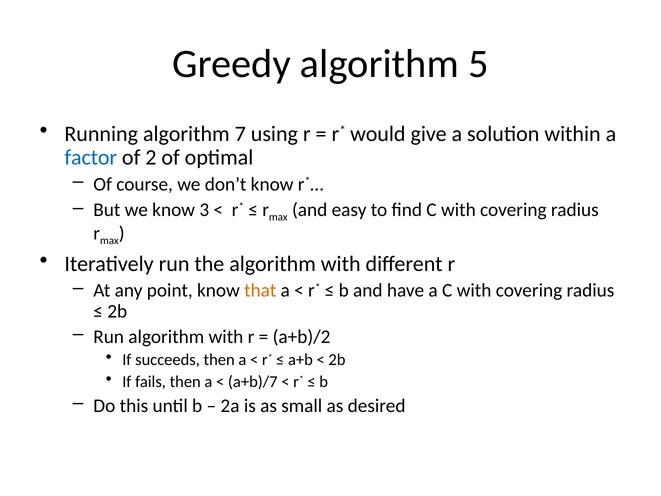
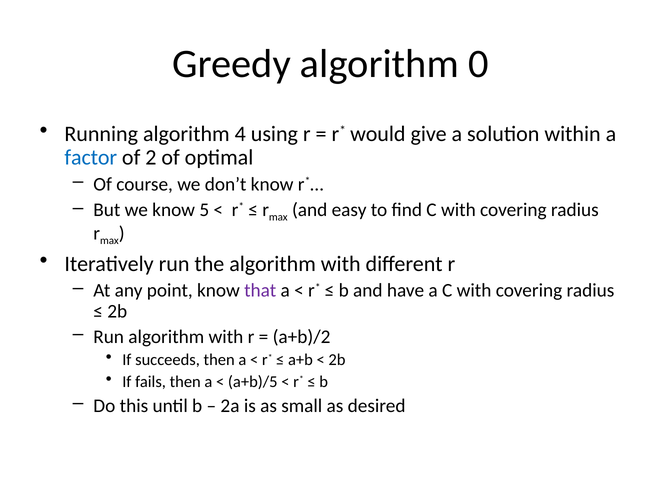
5: 5 -> 0
7: 7 -> 4
3: 3 -> 5
that colour: orange -> purple
a+b)/7: a+b)/7 -> a+b)/5
